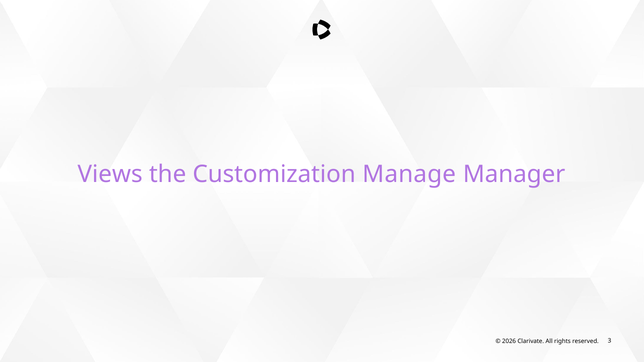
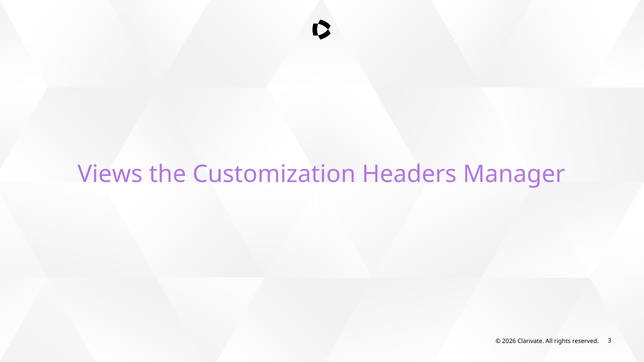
Manage: Manage -> Headers
